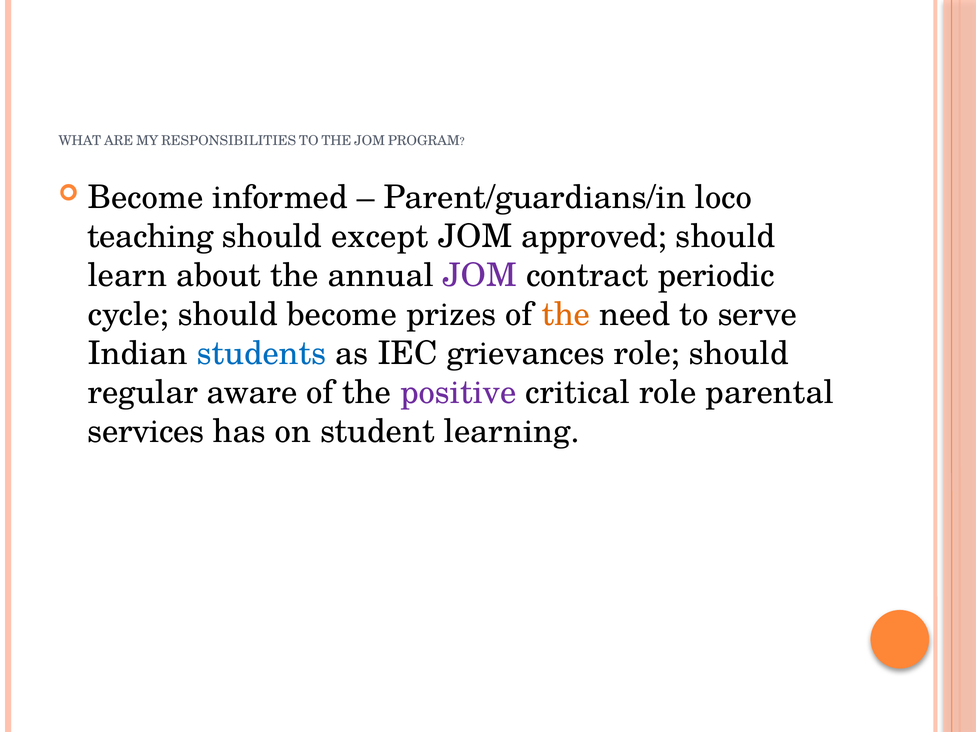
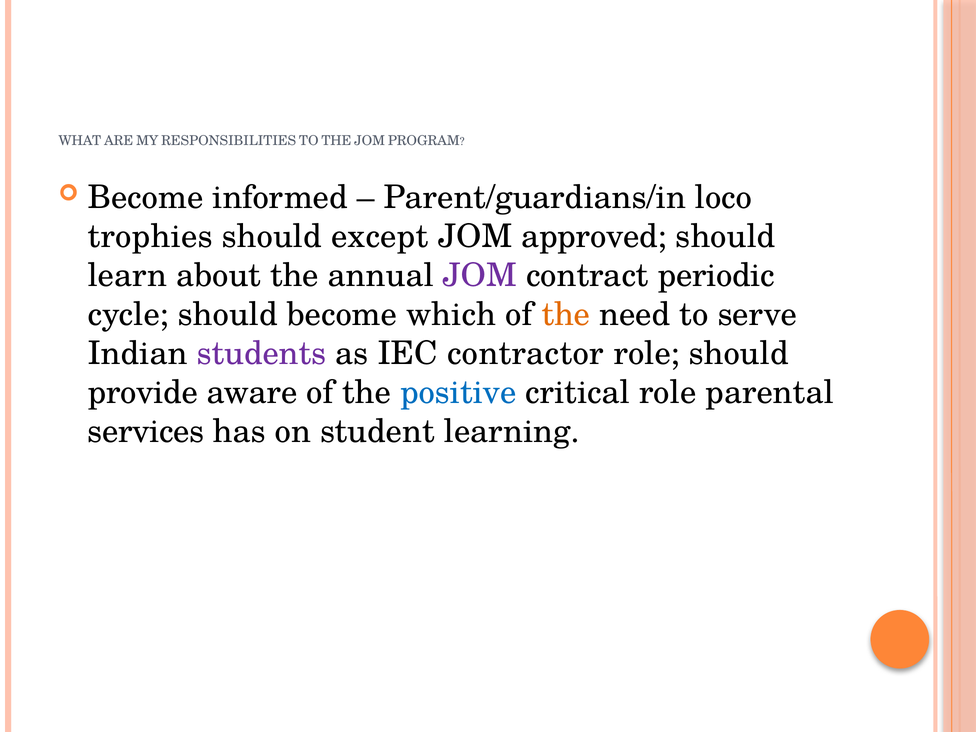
teaching: teaching -> trophies
prizes: prizes -> which
students colour: blue -> purple
grievances: grievances -> contractor
regular: regular -> provide
positive colour: purple -> blue
